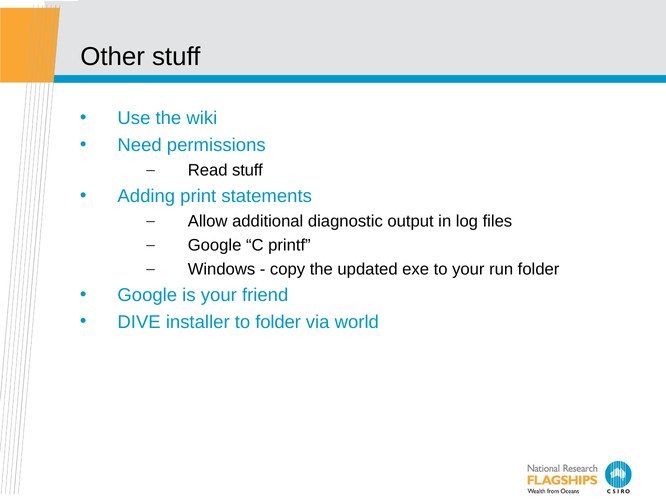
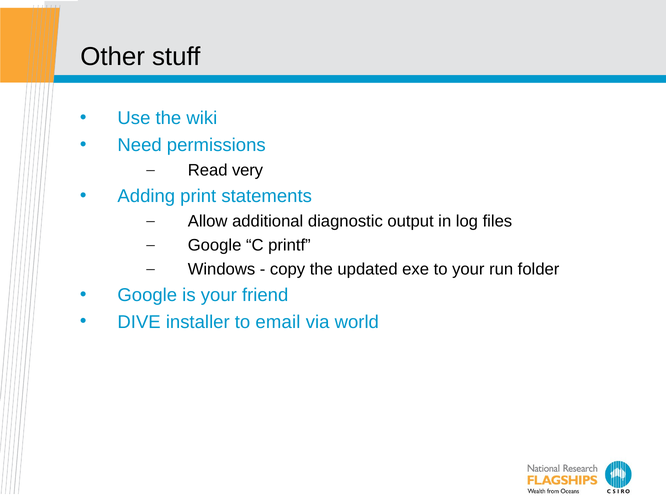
Read stuff: stuff -> very
to folder: folder -> email
